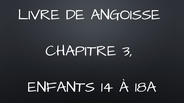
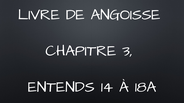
ENFANTS: ENFANTS -> ENTENDS
